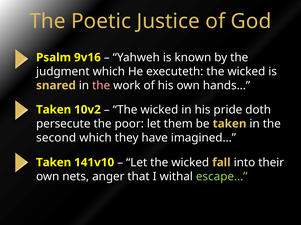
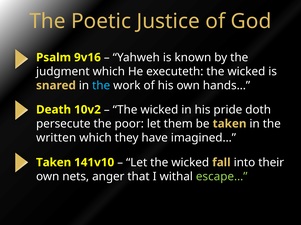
the at (101, 86) colour: pink -> light blue
Taken at (54, 110): Taken -> Death
second: second -> written
